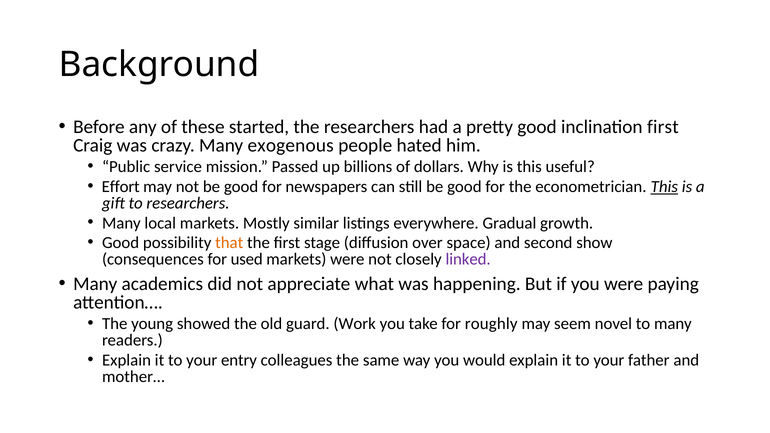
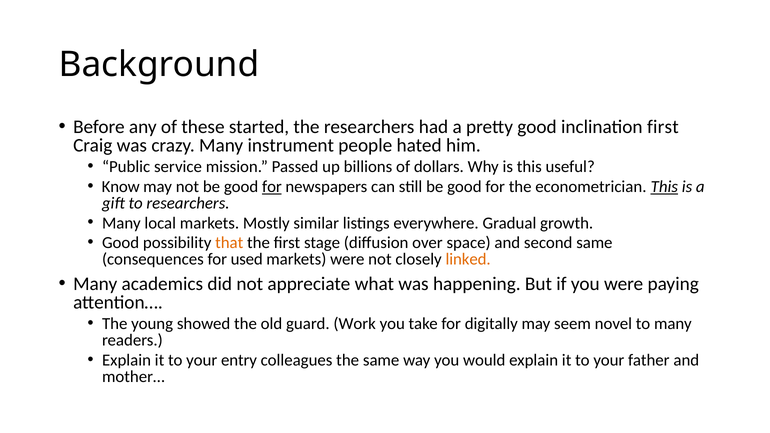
exogenous: exogenous -> instrument
Effort: Effort -> Know
for at (272, 187) underline: none -> present
second show: show -> same
linked colour: purple -> orange
roughly: roughly -> digitally
